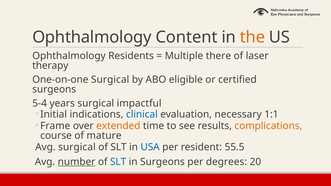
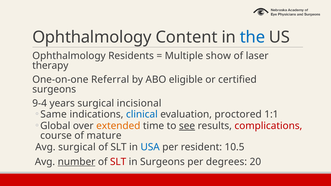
the colour: orange -> blue
there: there -> show
One-on-one Surgical: Surgical -> Referral
5-4: 5-4 -> 9-4
impactful: impactful -> incisional
Initial: Initial -> Same
necessary: necessary -> proctored
Frame: Frame -> Global
see underline: none -> present
complications colour: orange -> red
55.5: 55.5 -> 10.5
SLT at (118, 162) colour: blue -> red
